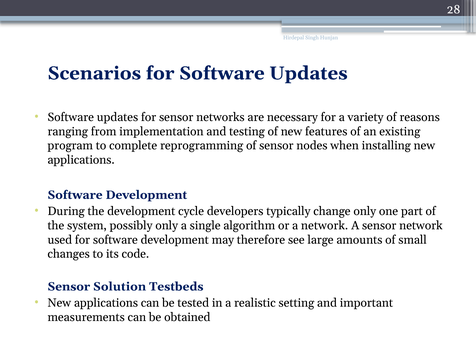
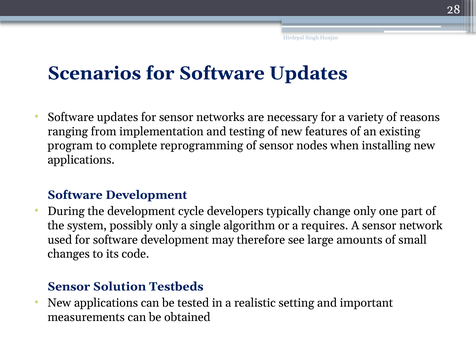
a network: network -> requires
